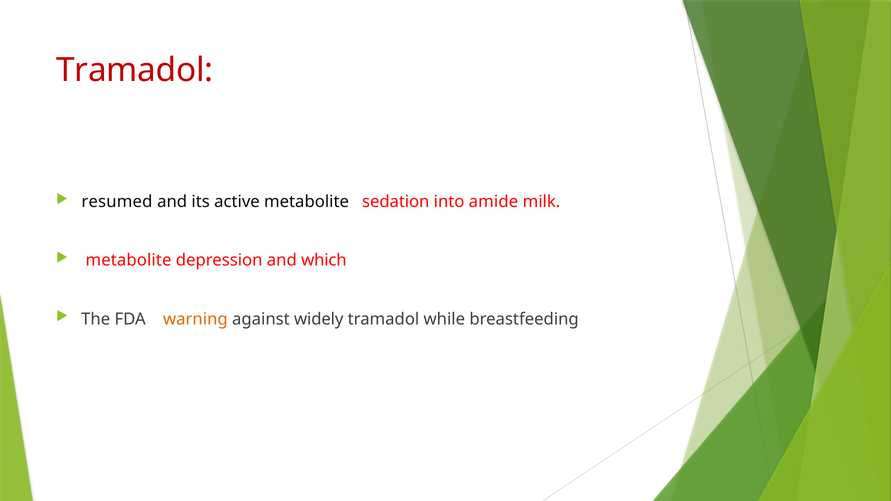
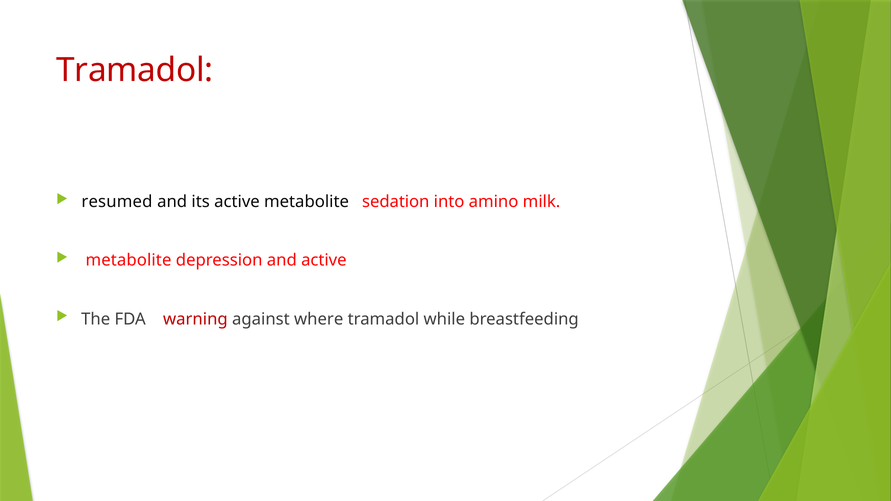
amide: amide -> amino
and which: which -> active
warning colour: orange -> red
widely: widely -> where
